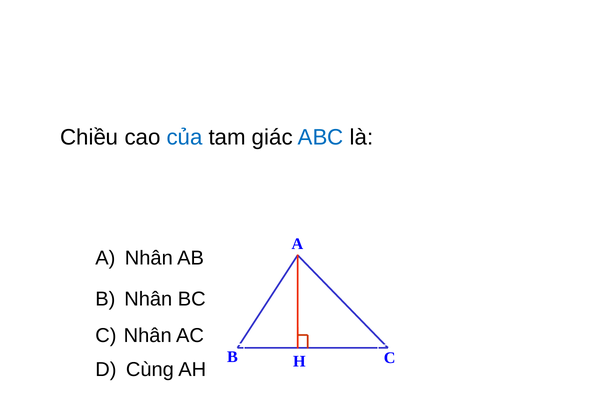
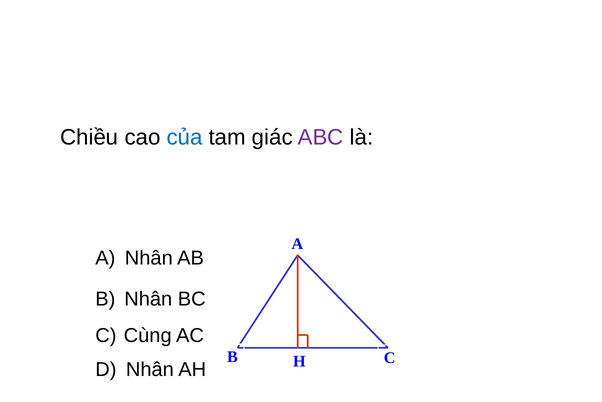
ABC colour: blue -> purple
C Nhân: Nhân -> Cùng
D Cùng: Cùng -> Nhân
